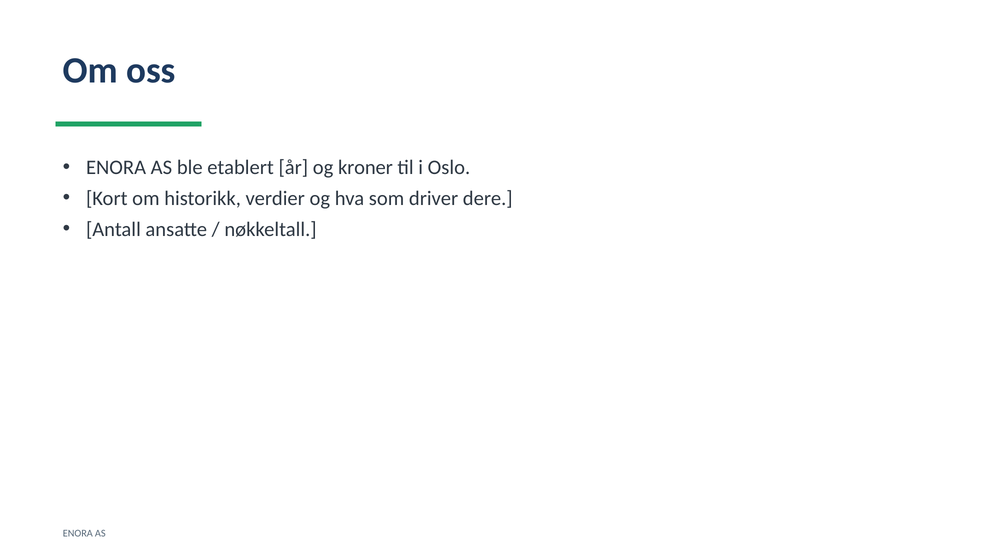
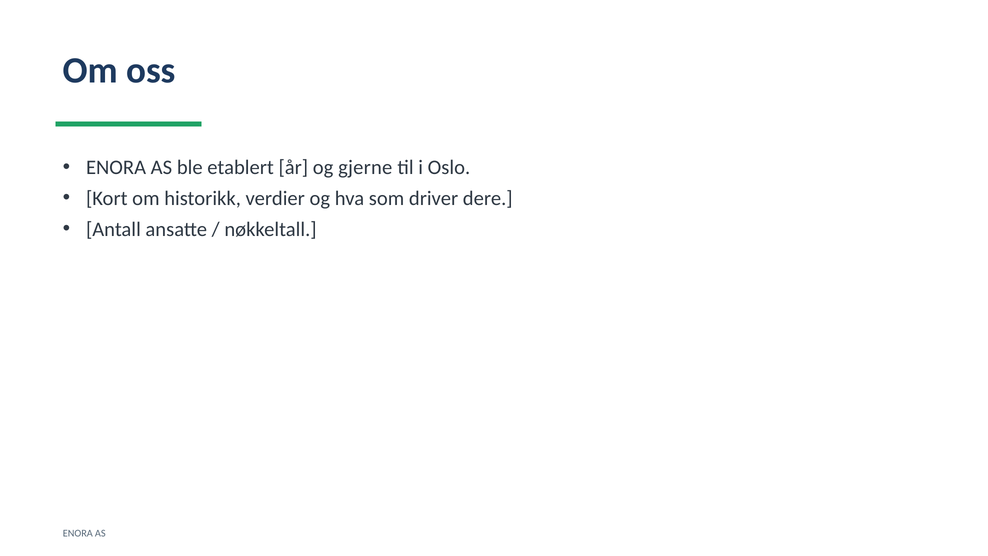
kroner: kroner -> gjerne
